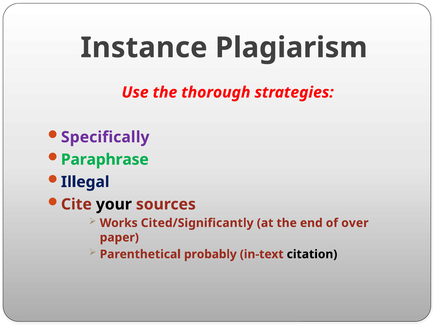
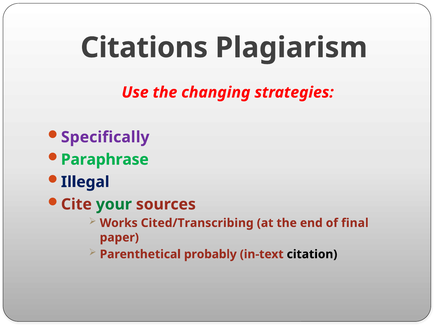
Instance: Instance -> Citations
thorough: thorough -> changing
your colour: black -> green
Cited/Significantly: Cited/Significantly -> Cited/Transcribing
over: over -> final
